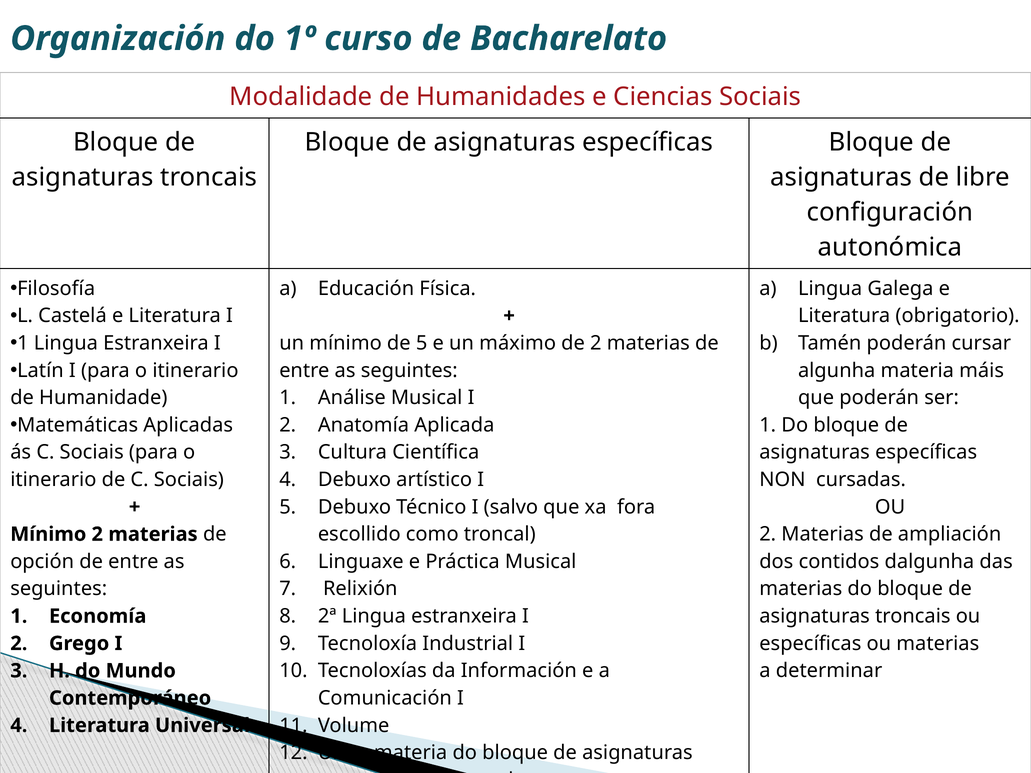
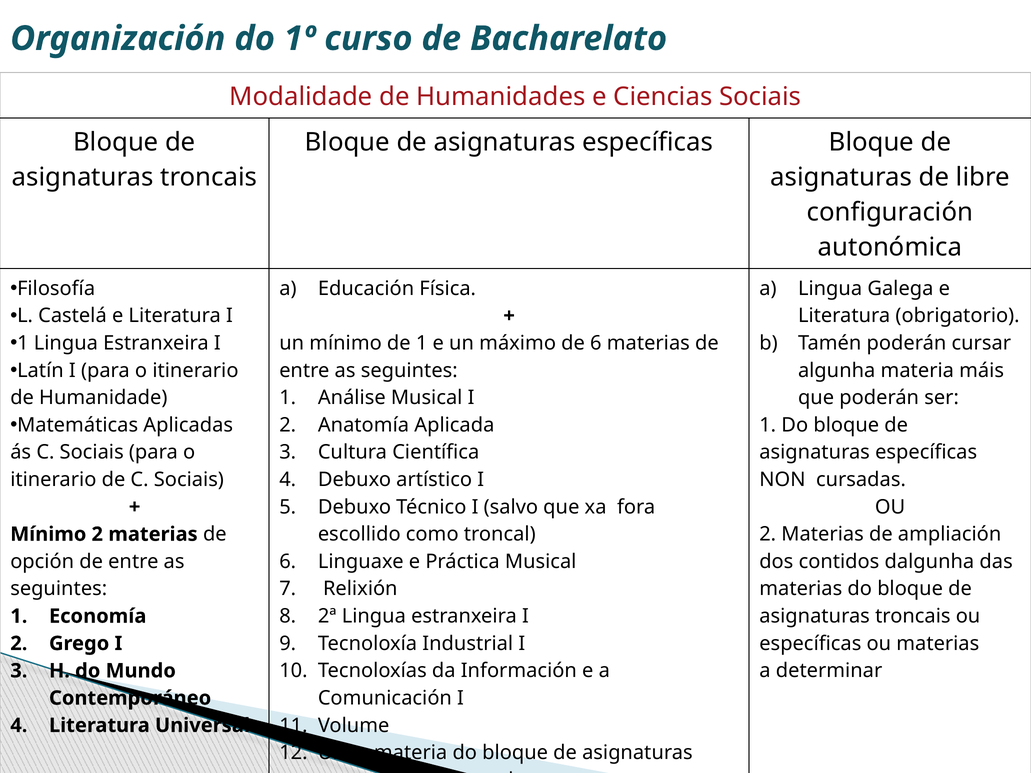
de 5: 5 -> 1
de 2: 2 -> 6
